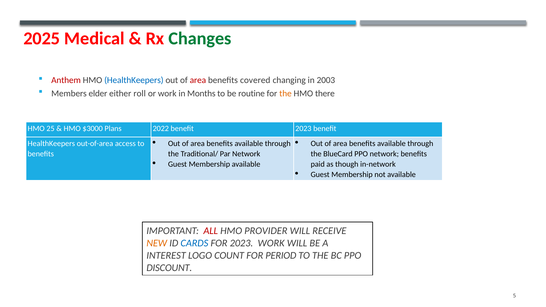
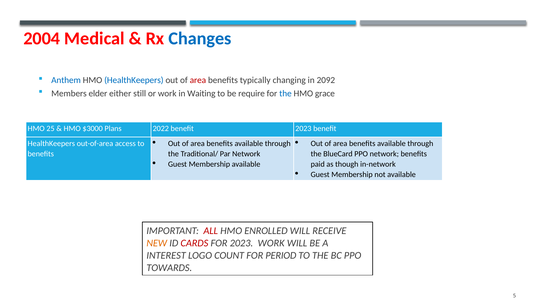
2025: 2025 -> 2004
Changes colour: green -> blue
Anthem colour: red -> blue
covered: covered -> typically
2003: 2003 -> 2092
roll: roll -> still
Months: Months -> Waiting
routine: routine -> require
the at (285, 93) colour: orange -> blue
there: there -> grace
PROVIDER: PROVIDER -> ENROLLED
CARDS colour: blue -> red
DISCOUNT: DISCOUNT -> TOWARDS
